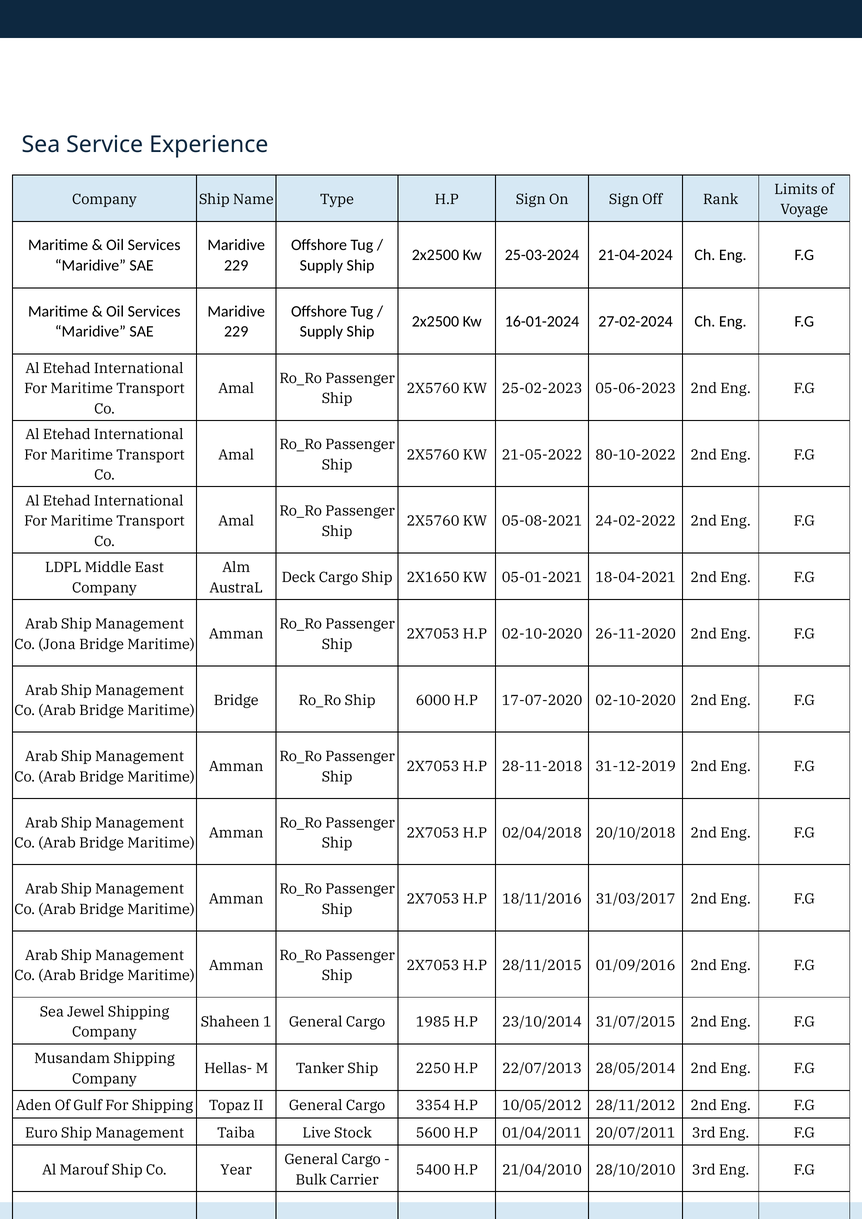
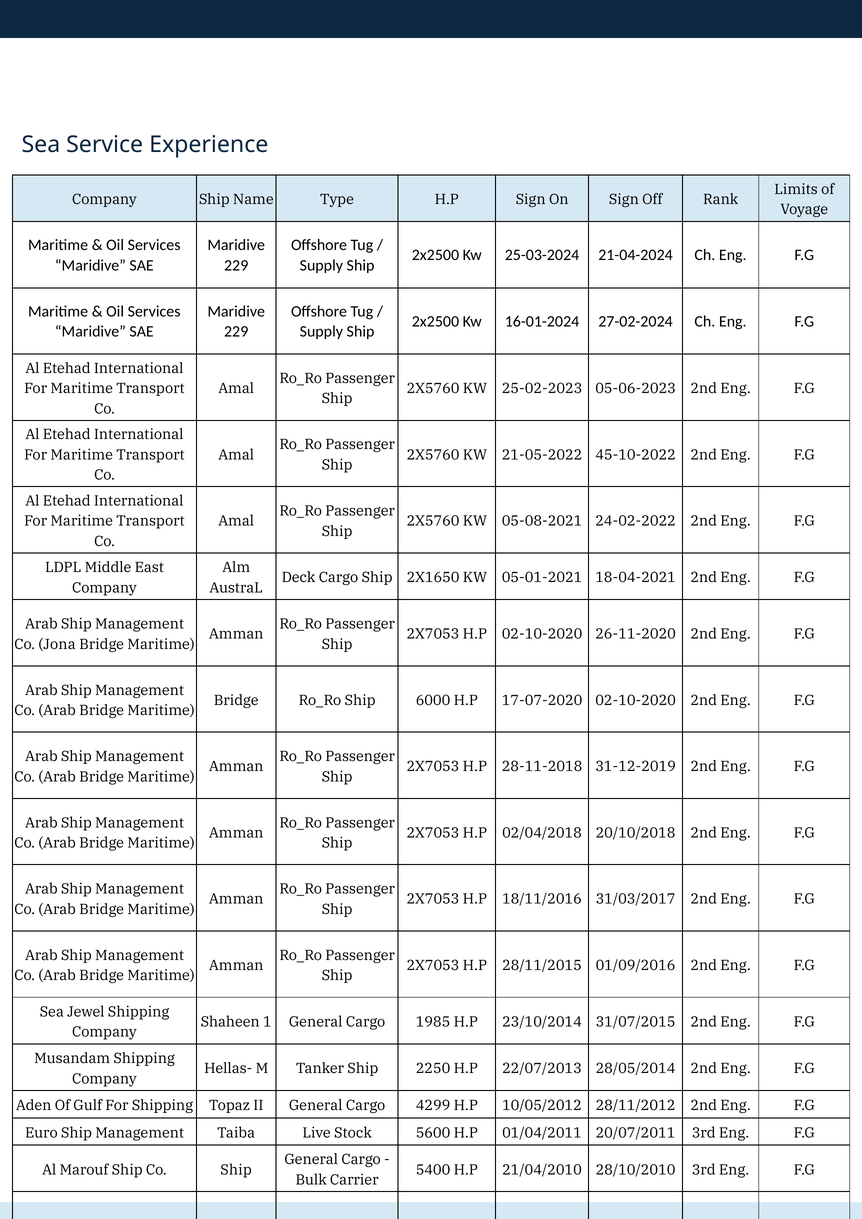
80-10-2022: 80-10-2022 -> 45-10-2022
3354: 3354 -> 4299
Co Year: Year -> Ship
